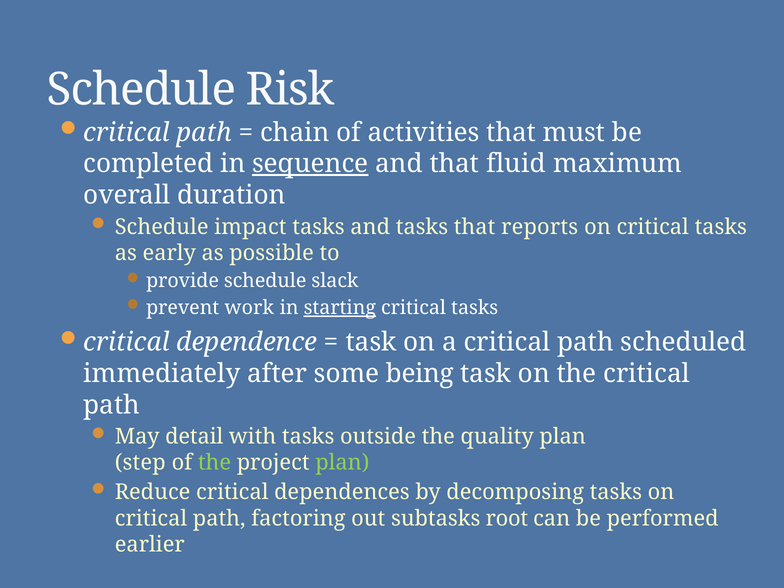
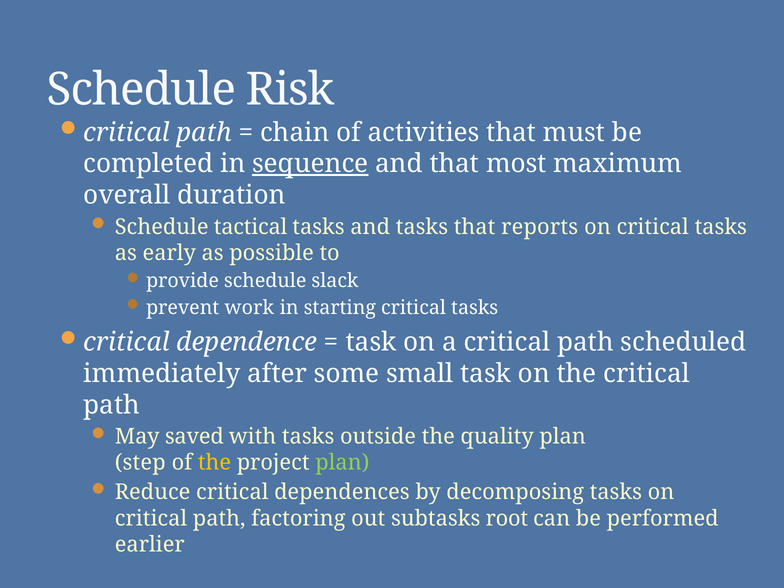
fluid: fluid -> most
impact: impact -> tactical
starting underline: present -> none
being: being -> small
detail: detail -> saved
the at (214, 463) colour: light green -> yellow
